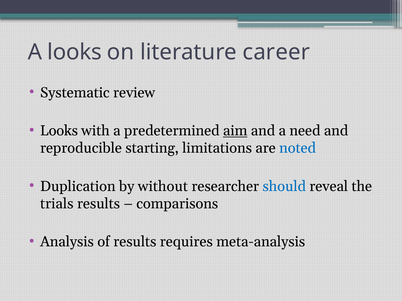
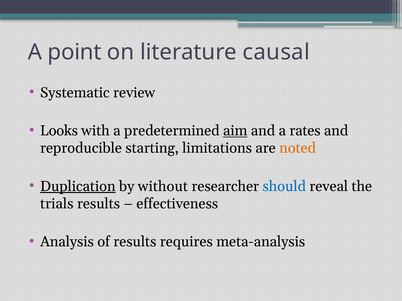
A looks: looks -> point
career: career -> causal
need: need -> rates
noted colour: blue -> orange
Duplication underline: none -> present
comparisons: comparisons -> effectiveness
